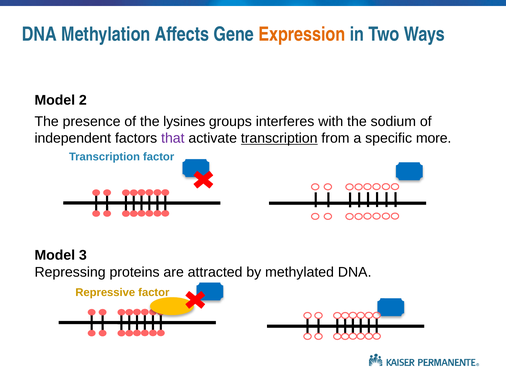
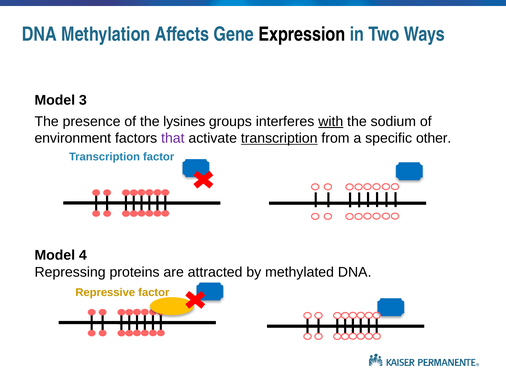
Expression colour: orange -> black
2: 2 -> 3
with underline: none -> present
independent: independent -> environment
more: more -> other
3: 3 -> 4
